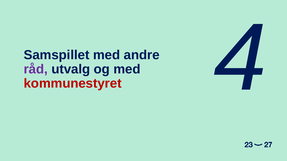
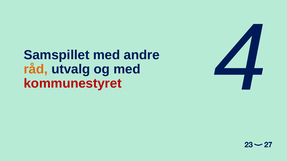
råd colour: purple -> orange
